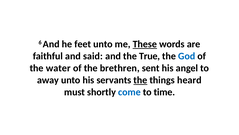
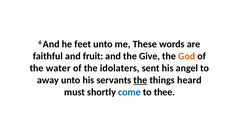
These underline: present -> none
said: said -> fruit
True: True -> Give
God colour: blue -> orange
brethren: brethren -> idolaters
time: time -> thee
